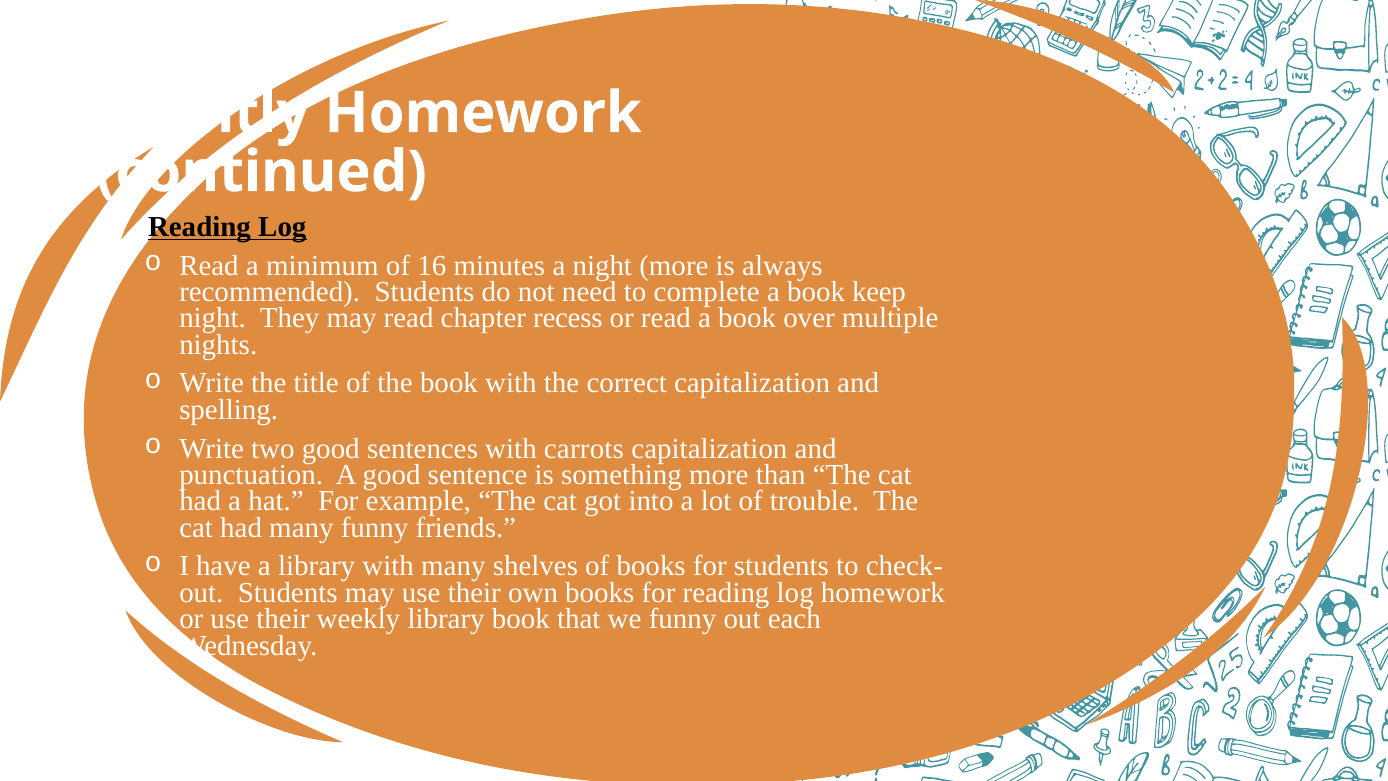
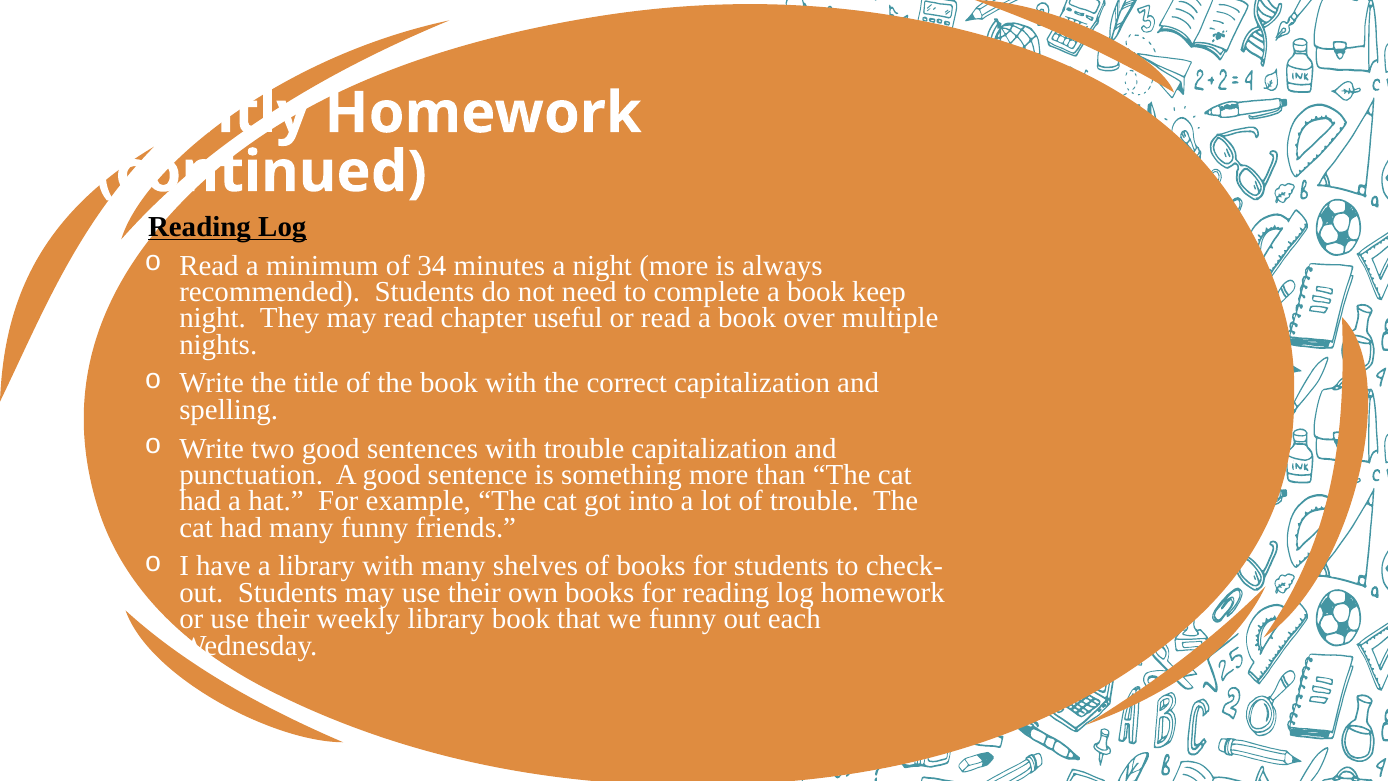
16: 16 -> 34
recess: recess -> useful
with carrots: carrots -> trouble
